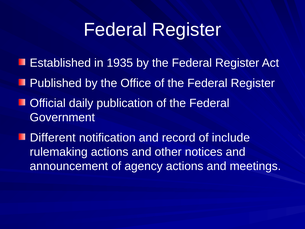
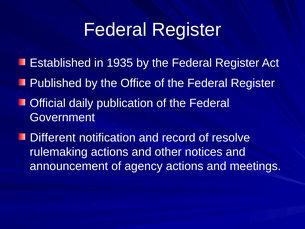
include: include -> resolve
